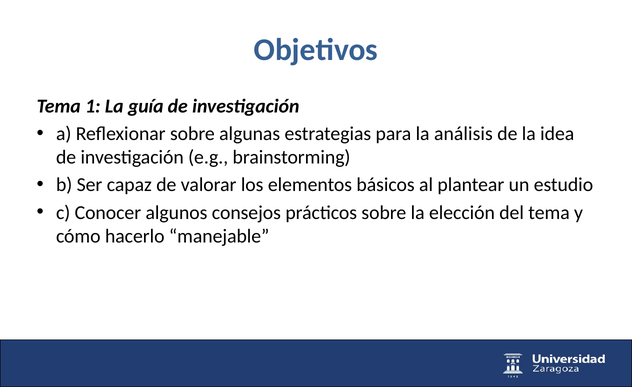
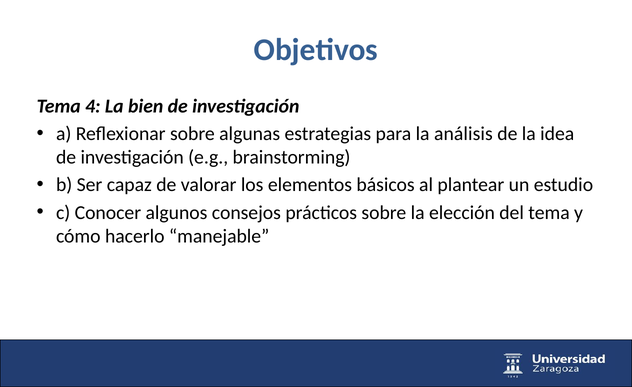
1: 1 -> 4
guía: guía -> bien
